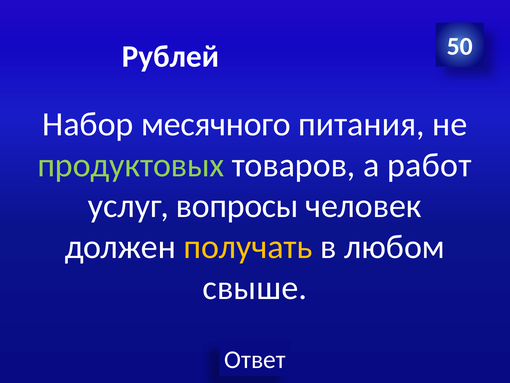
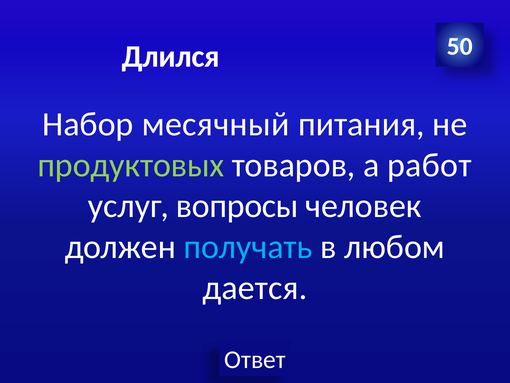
Рублей: Рублей -> Длился
месячного: месячного -> месячный
получать colour: yellow -> light blue
свыше: свыше -> дается
